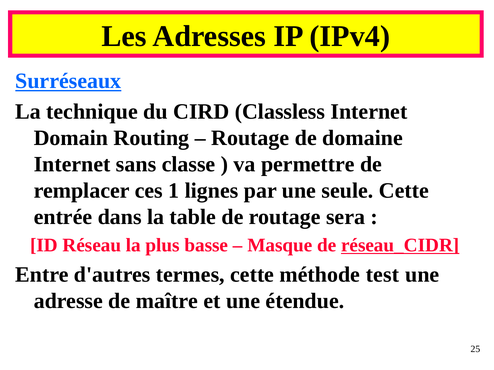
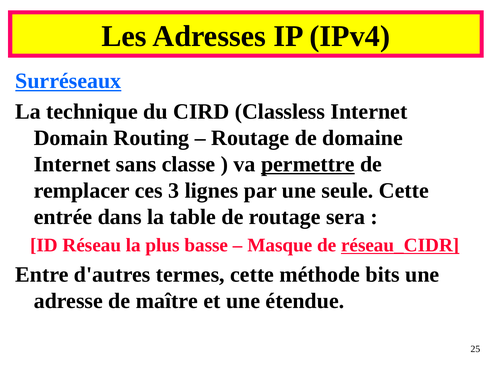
permettre underline: none -> present
1: 1 -> 3
test: test -> bits
